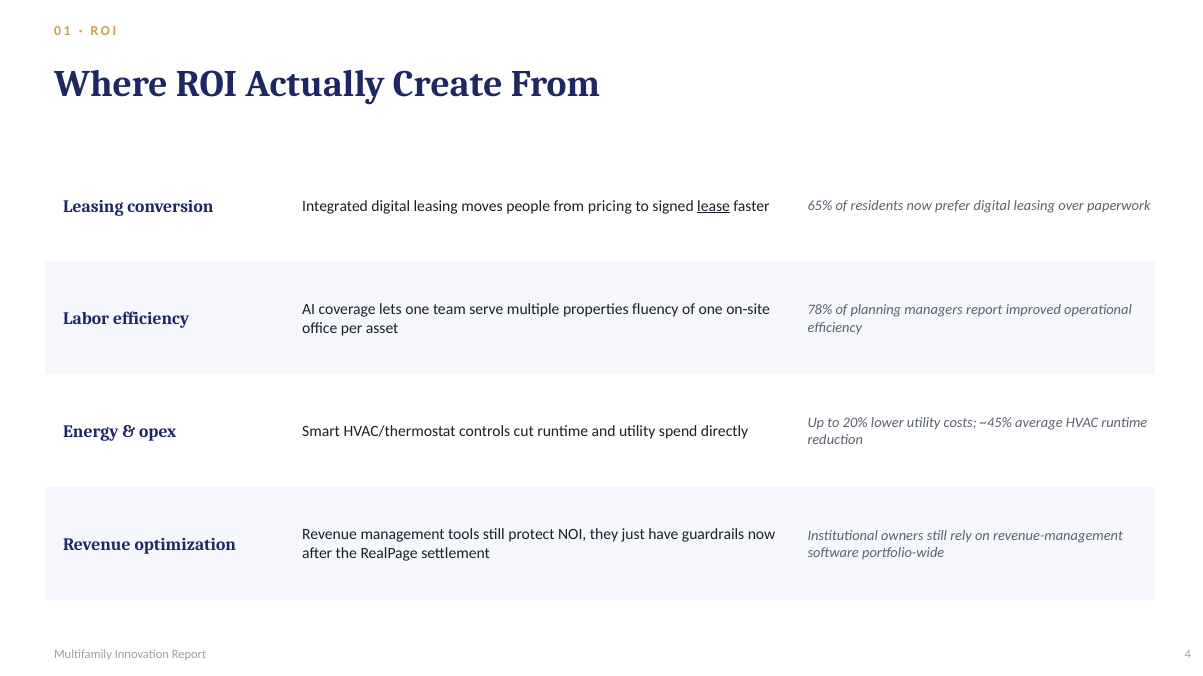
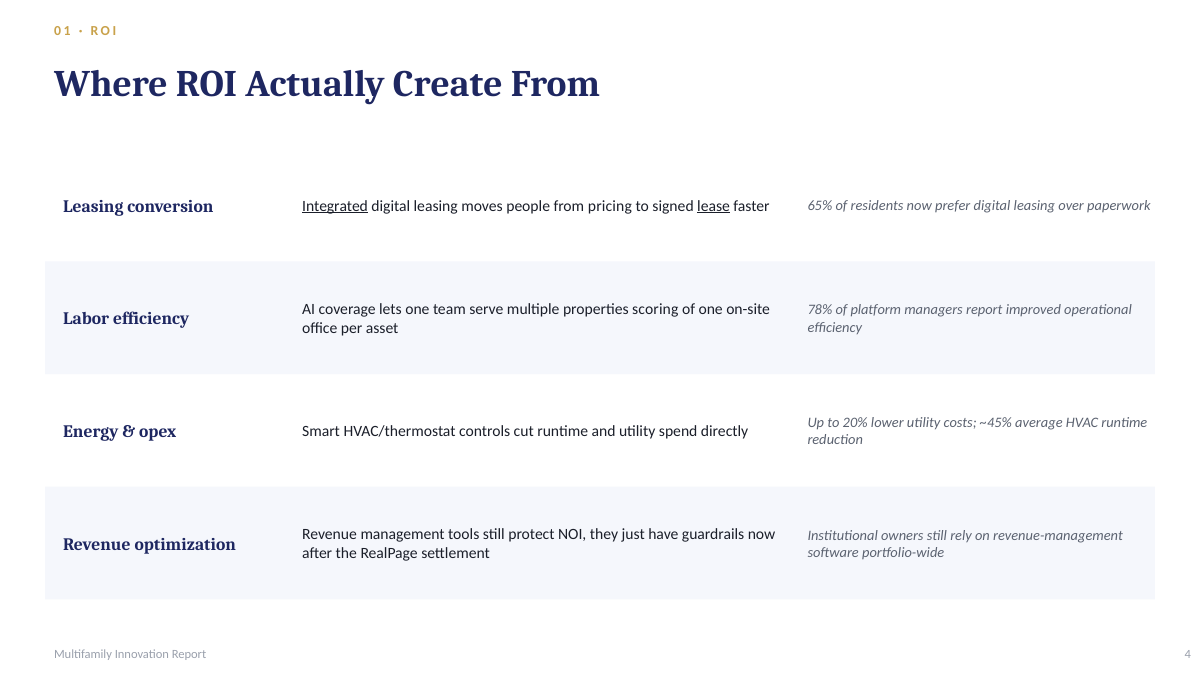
Integrated underline: none -> present
fluency: fluency -> scoring
planning: planning -> platform
